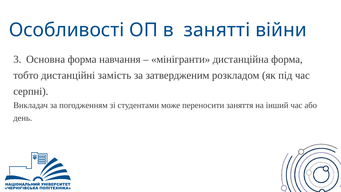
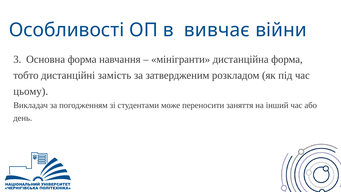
занятті: занятті -> вивчає
серпні: серпні -> цьому
